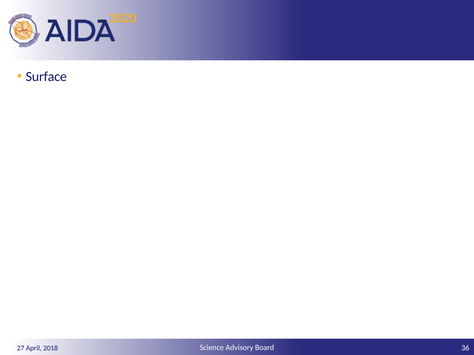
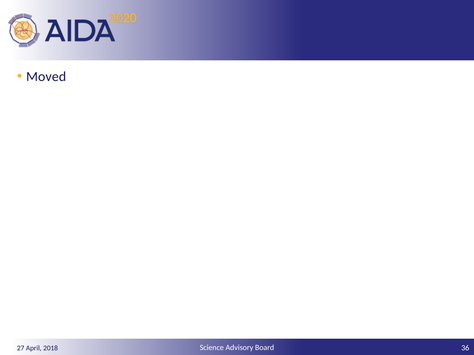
Surface: Surface -> Moved
